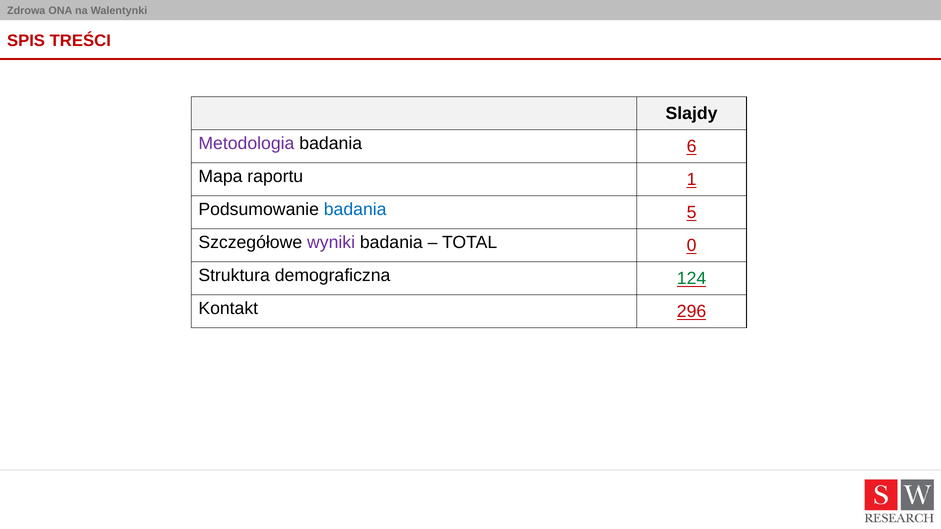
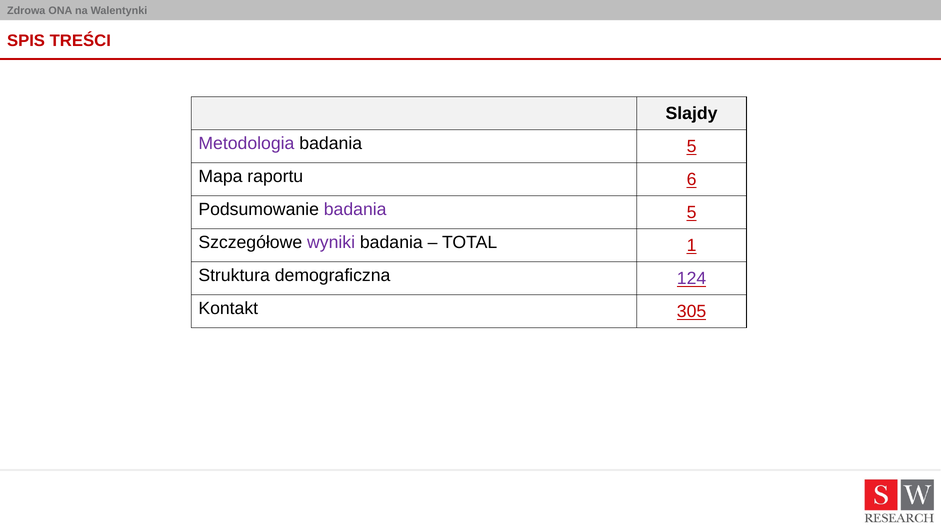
6 at (692, 147): 6 -> 5
1: 1 -> 6
badania at (355, 210) colour: blue -> purple
0: 0 -> 1
124 colour: green -> purple
296: 296 -> 305
